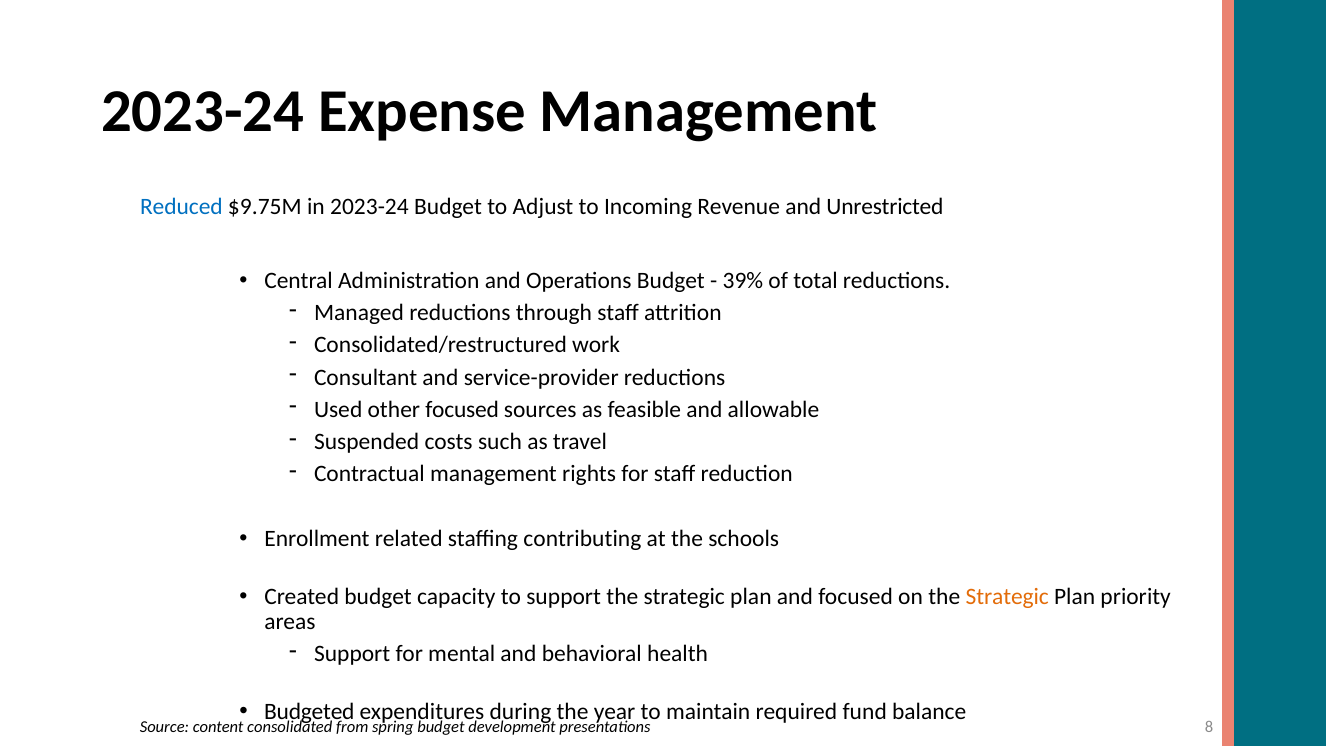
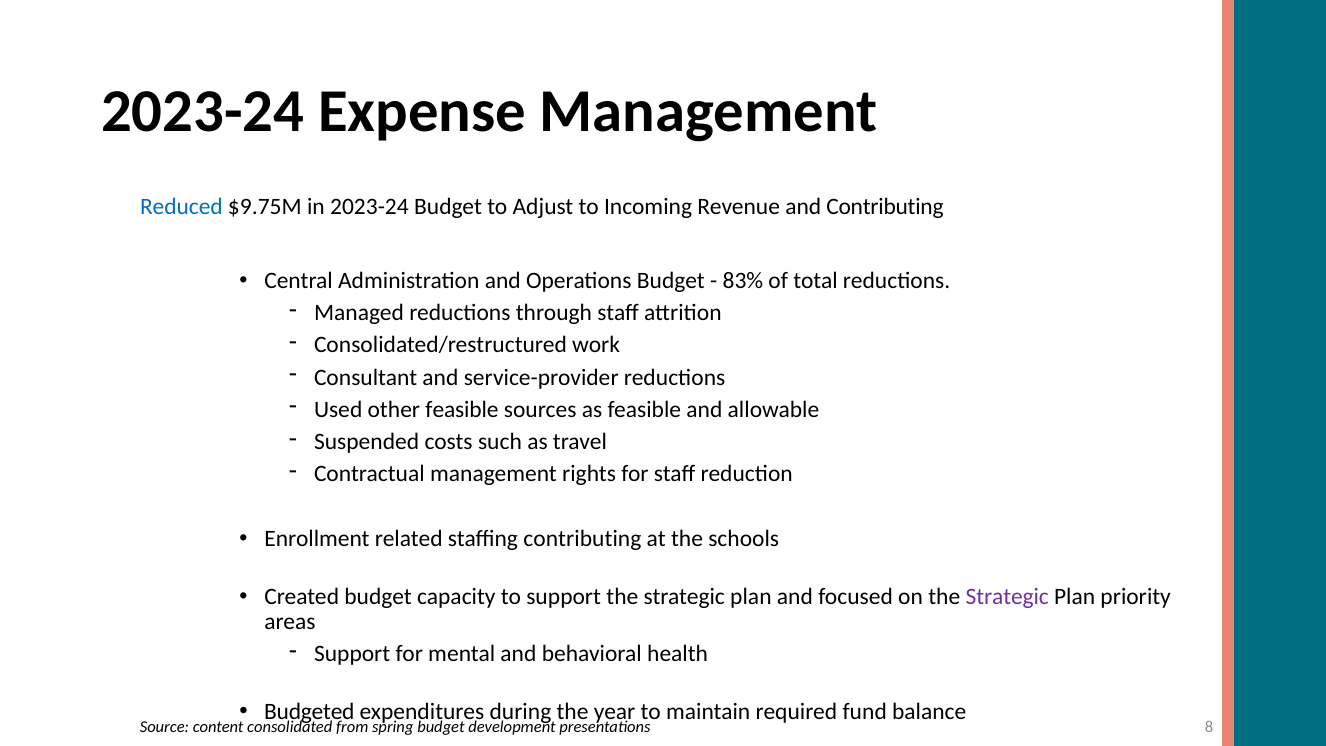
and Unrestricted: Unrestricted -> Contributing
39%: 39% -> 83%
other focused: focused -> feasible
Strategic at (1007, 596) colour: orange -> purple
